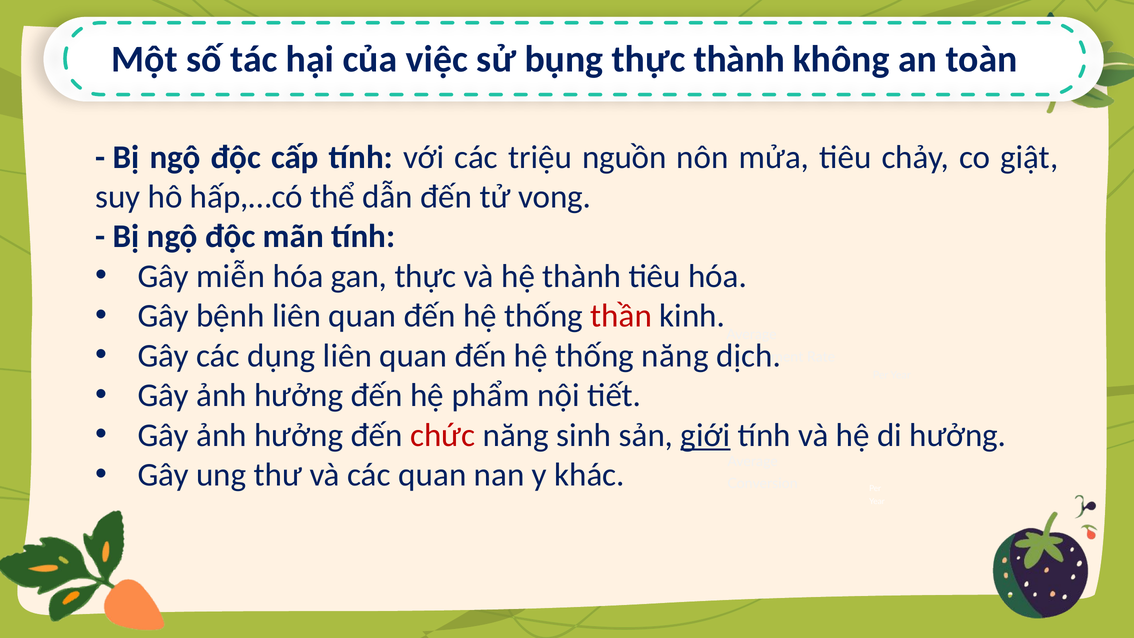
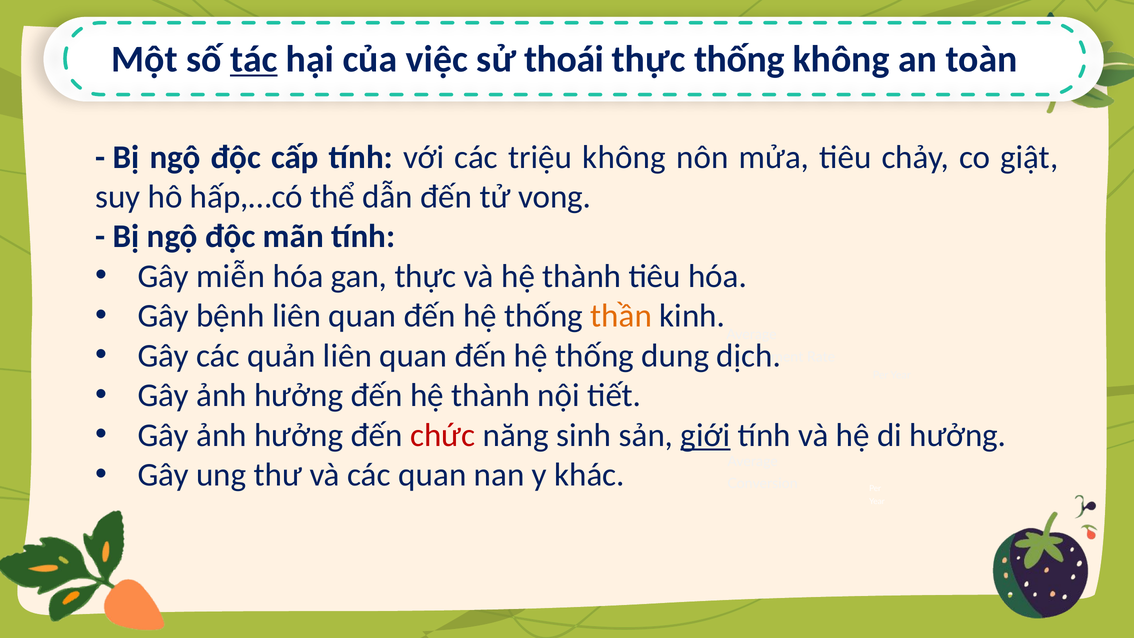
tác underline: none -> present
bụng: bụng -> thoái
thực thành: thành -> thống
triệu nguồn: nguồn -> không
thần colour: red -> orange
dụng: dụng -> quản
thống năng: năng -> dung
đến hệ phẩm: phẩm -> thành
